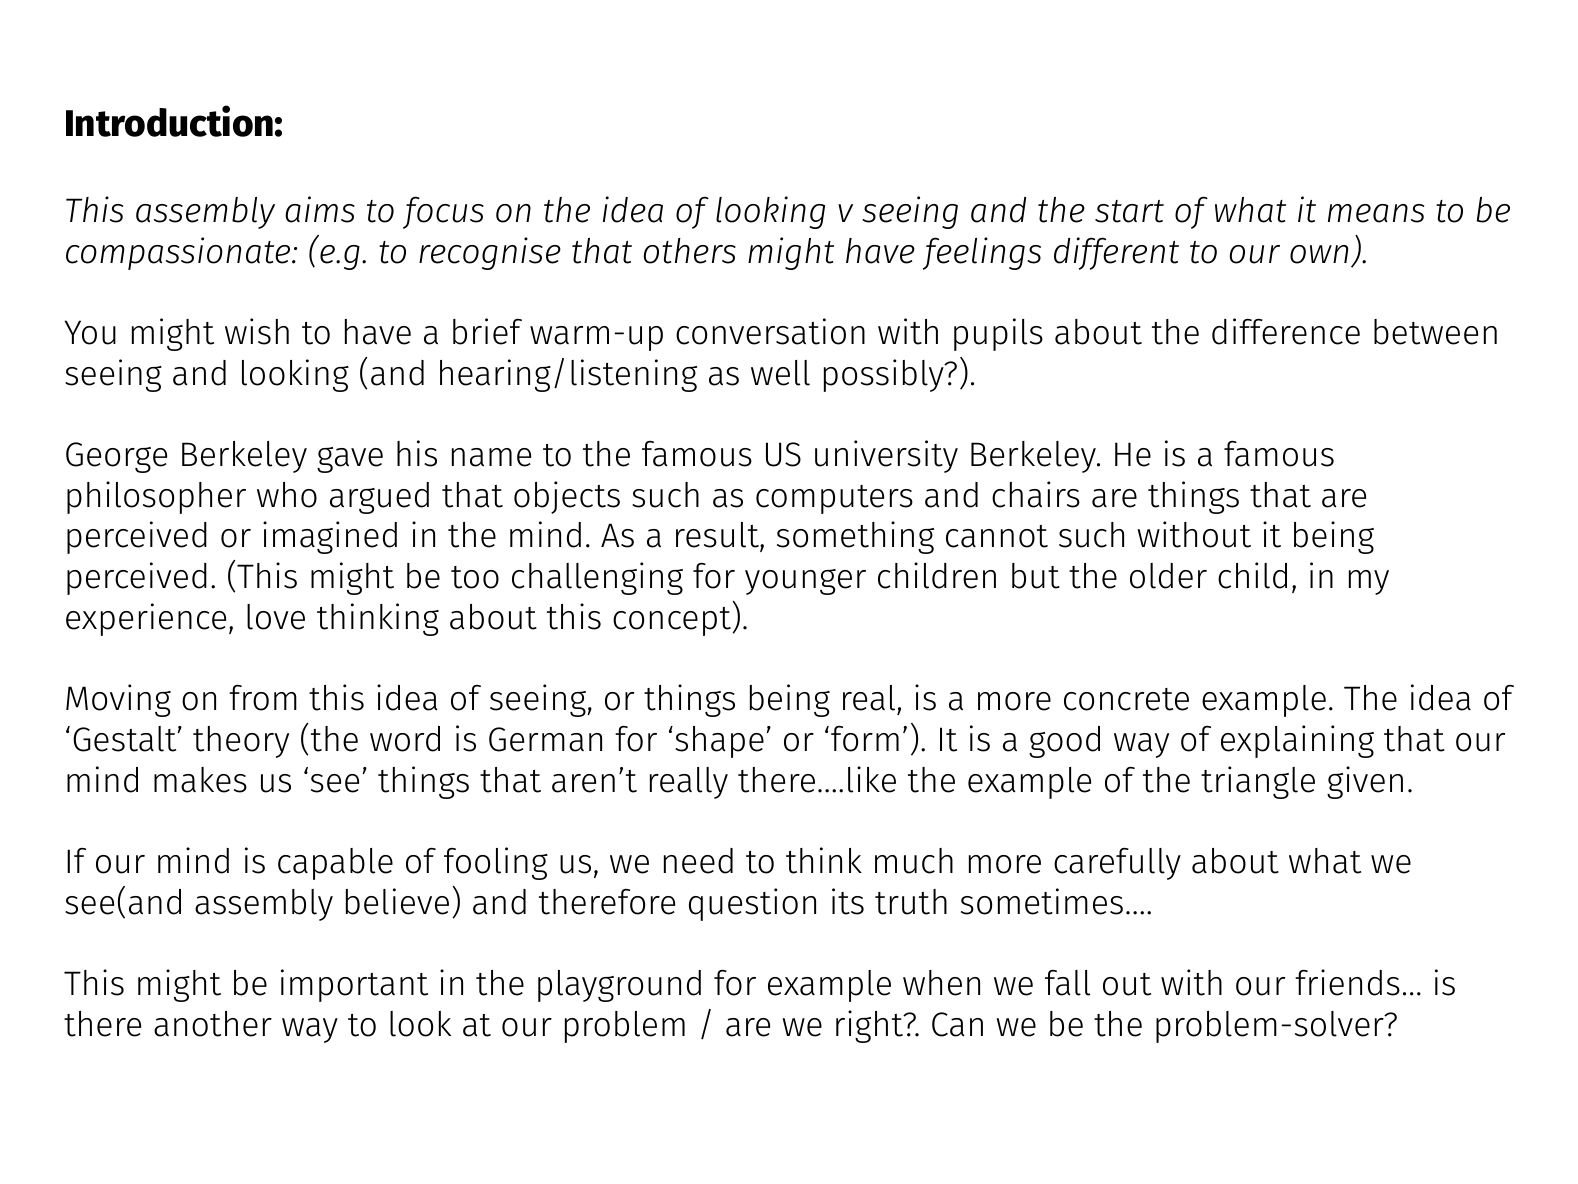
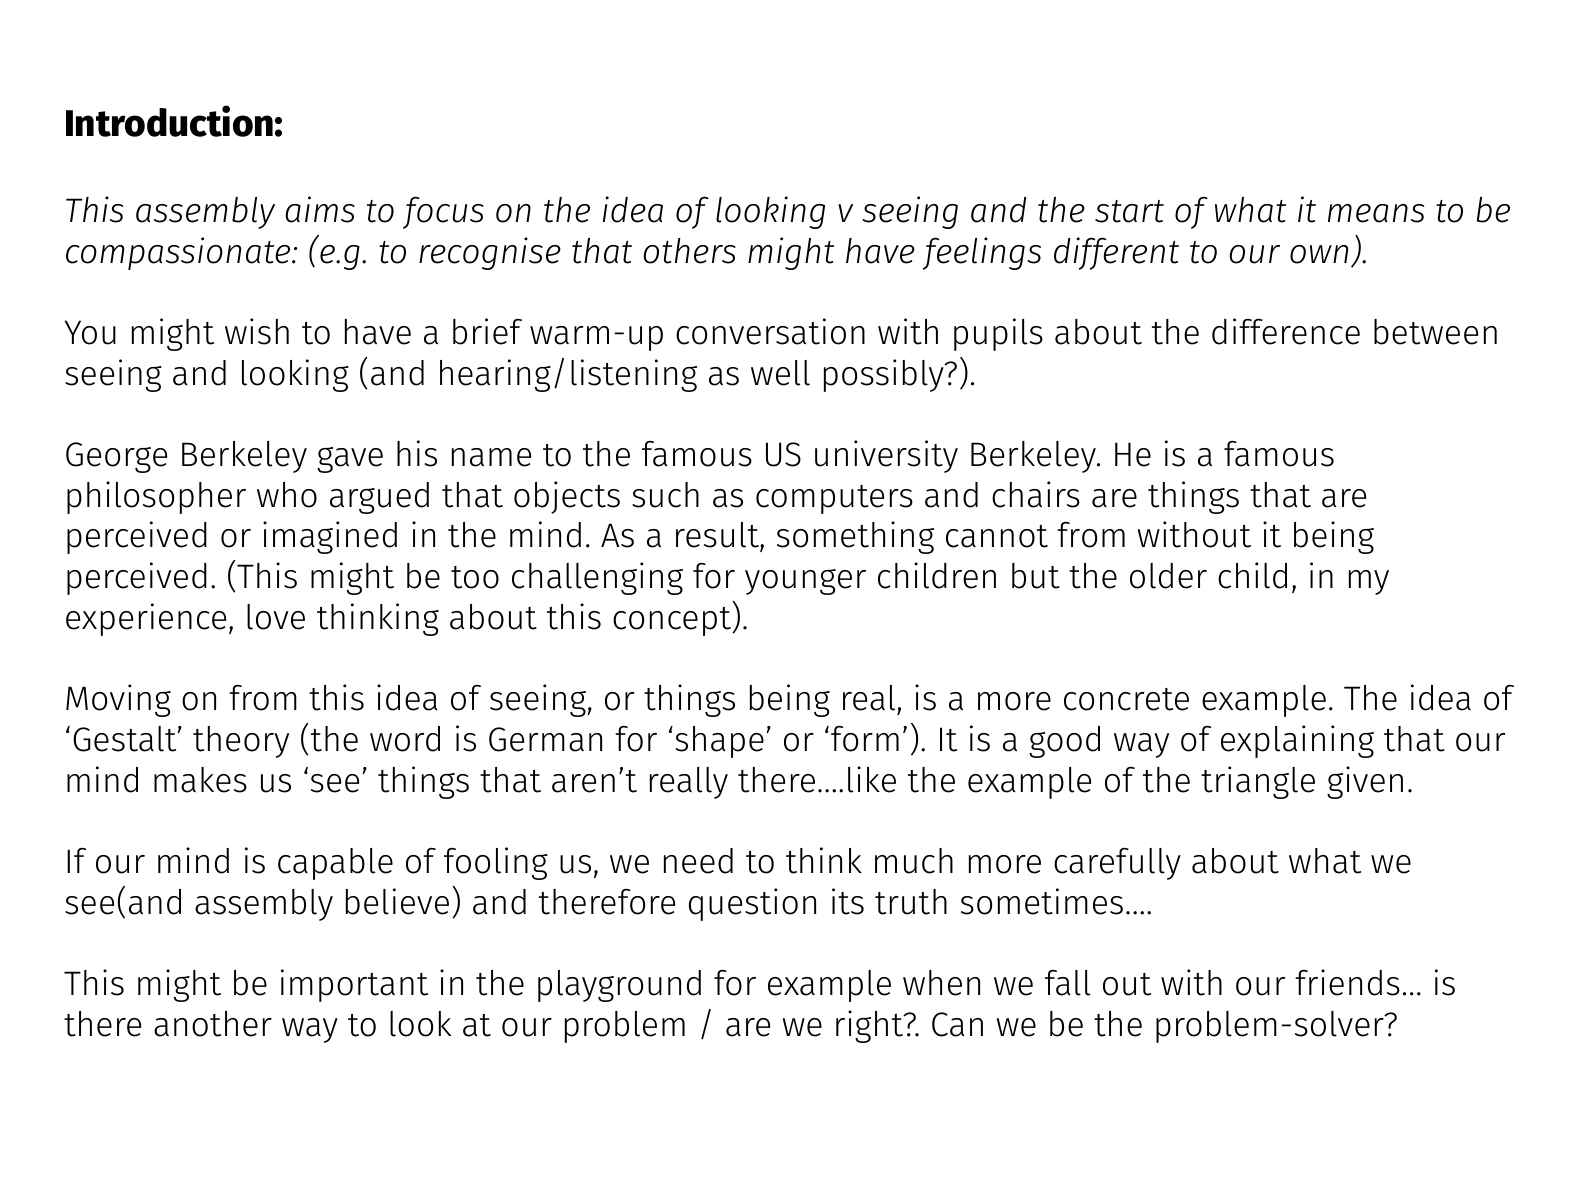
cannot such: such -> from
